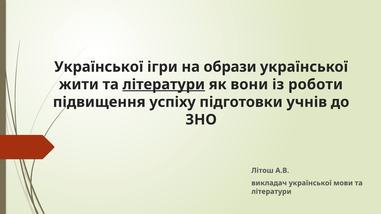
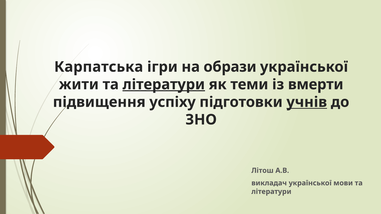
Української at (99, 67): Української -> Карпатська
вони: вони -> теми
роботи: роботи -> вмерти
учнів underline: none -> present
